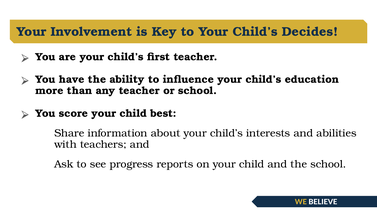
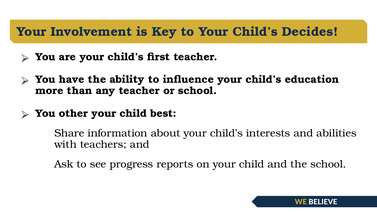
score: score -> other
